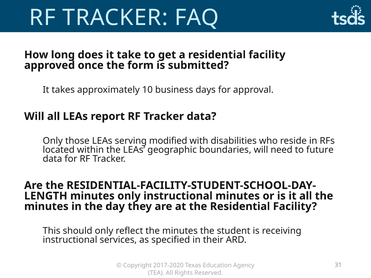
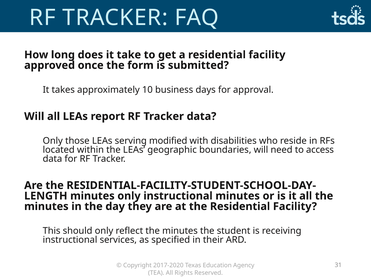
future: future -> access
